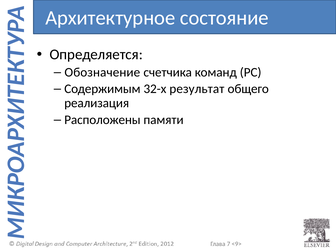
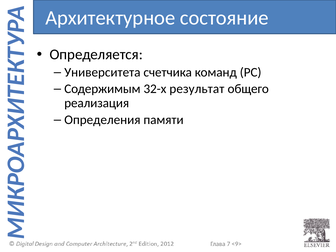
Обозначение: Обозначение -> Университета
Расположены: Расположены -> Определения
